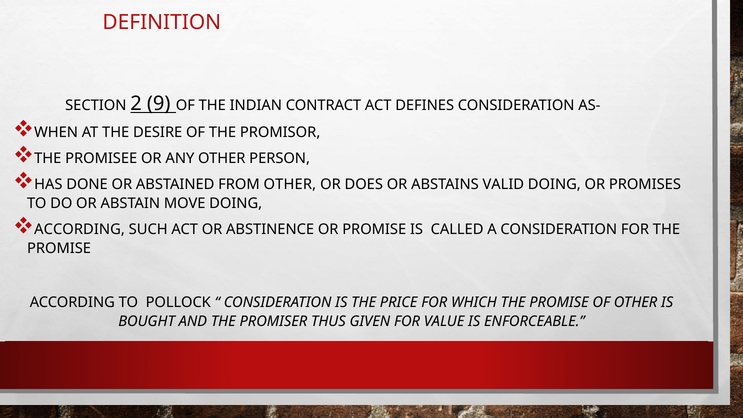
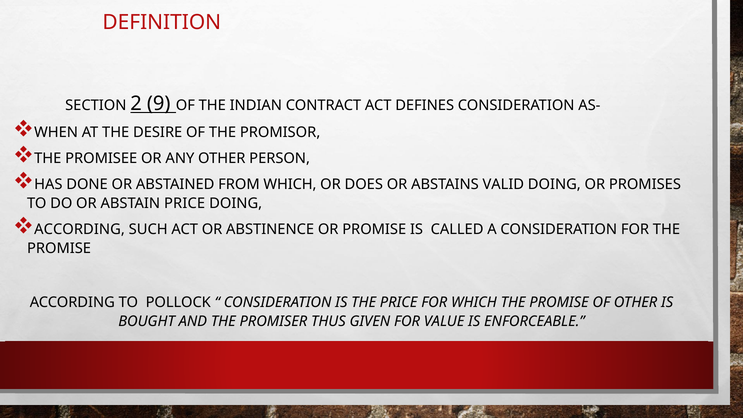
FROM OTHER: OTHER -> WHICH
ABSTAIN MOVE: MOVE -> PRICE
